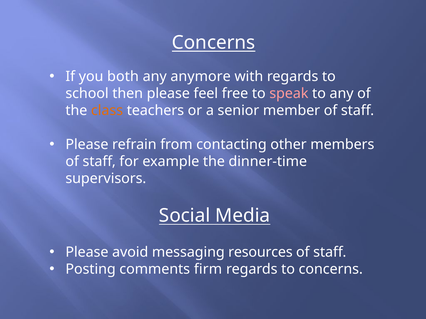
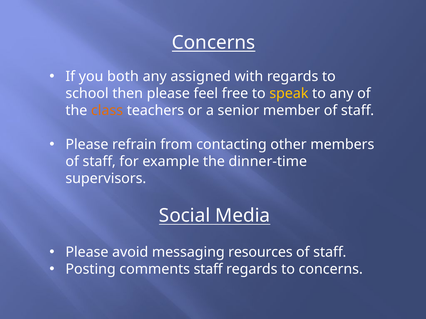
anymore: anymore -> assigned
speak colour: pink -> yellow
comments firm: firm -> staff
